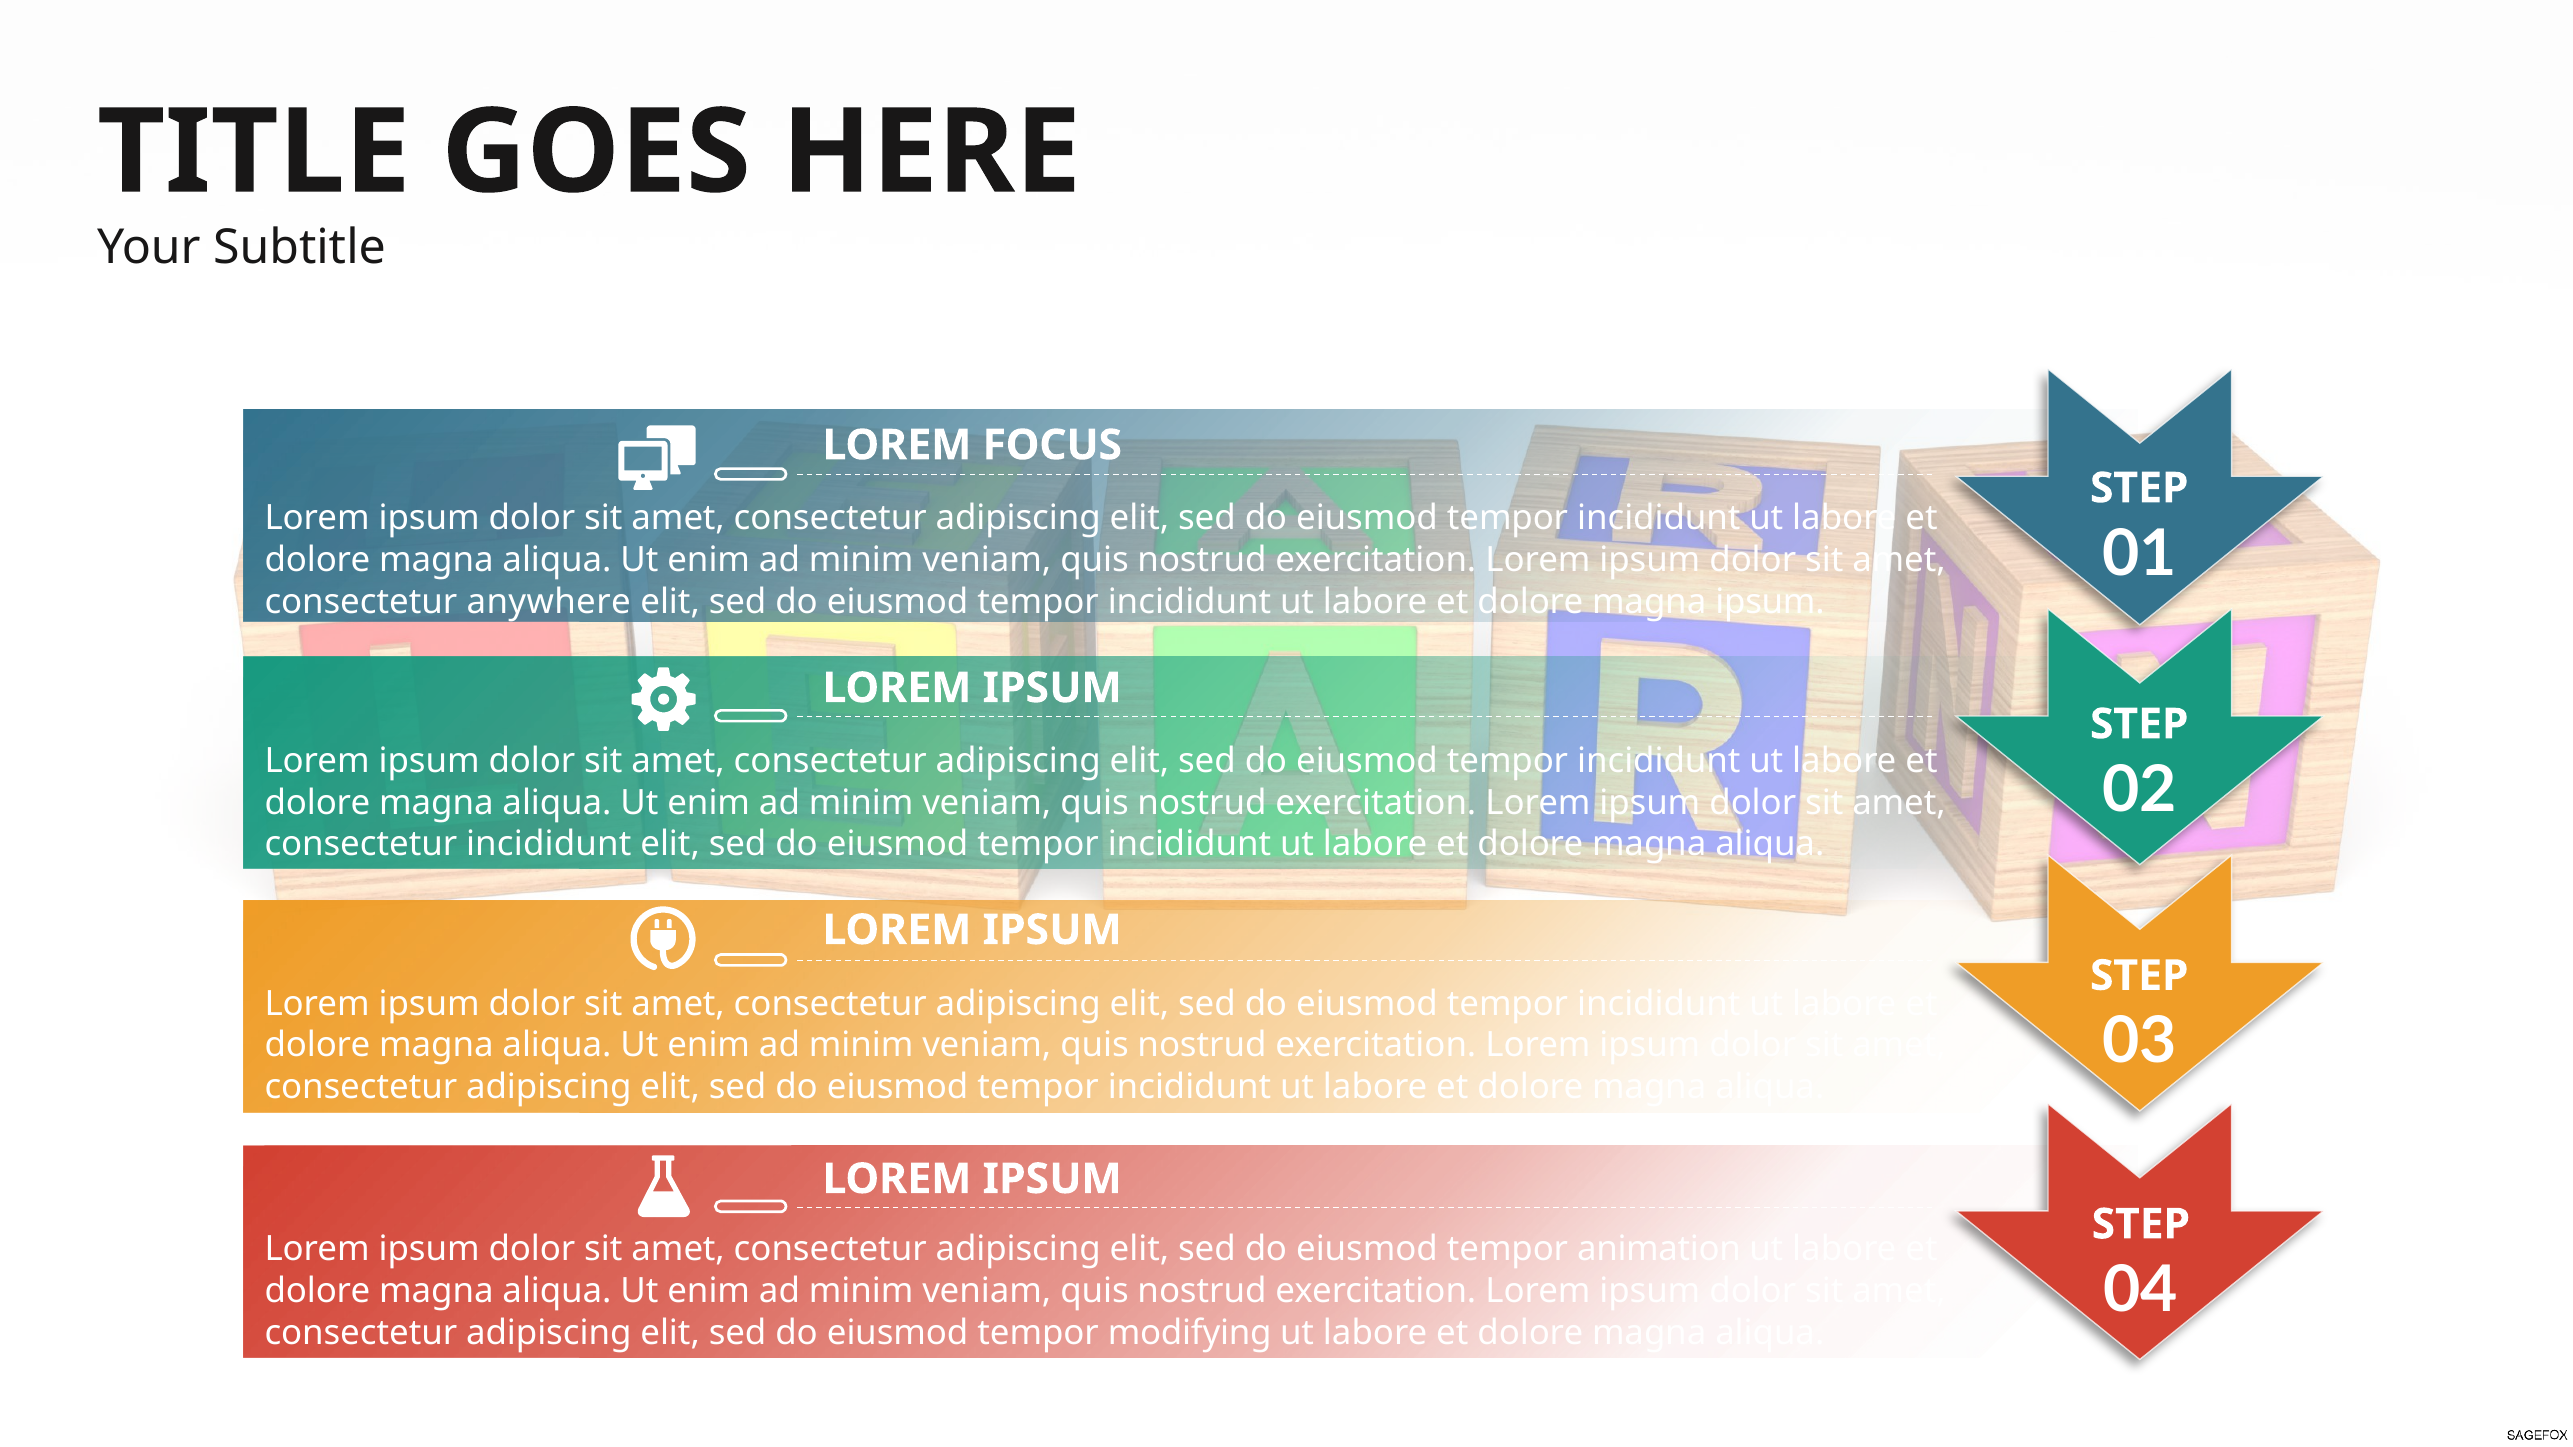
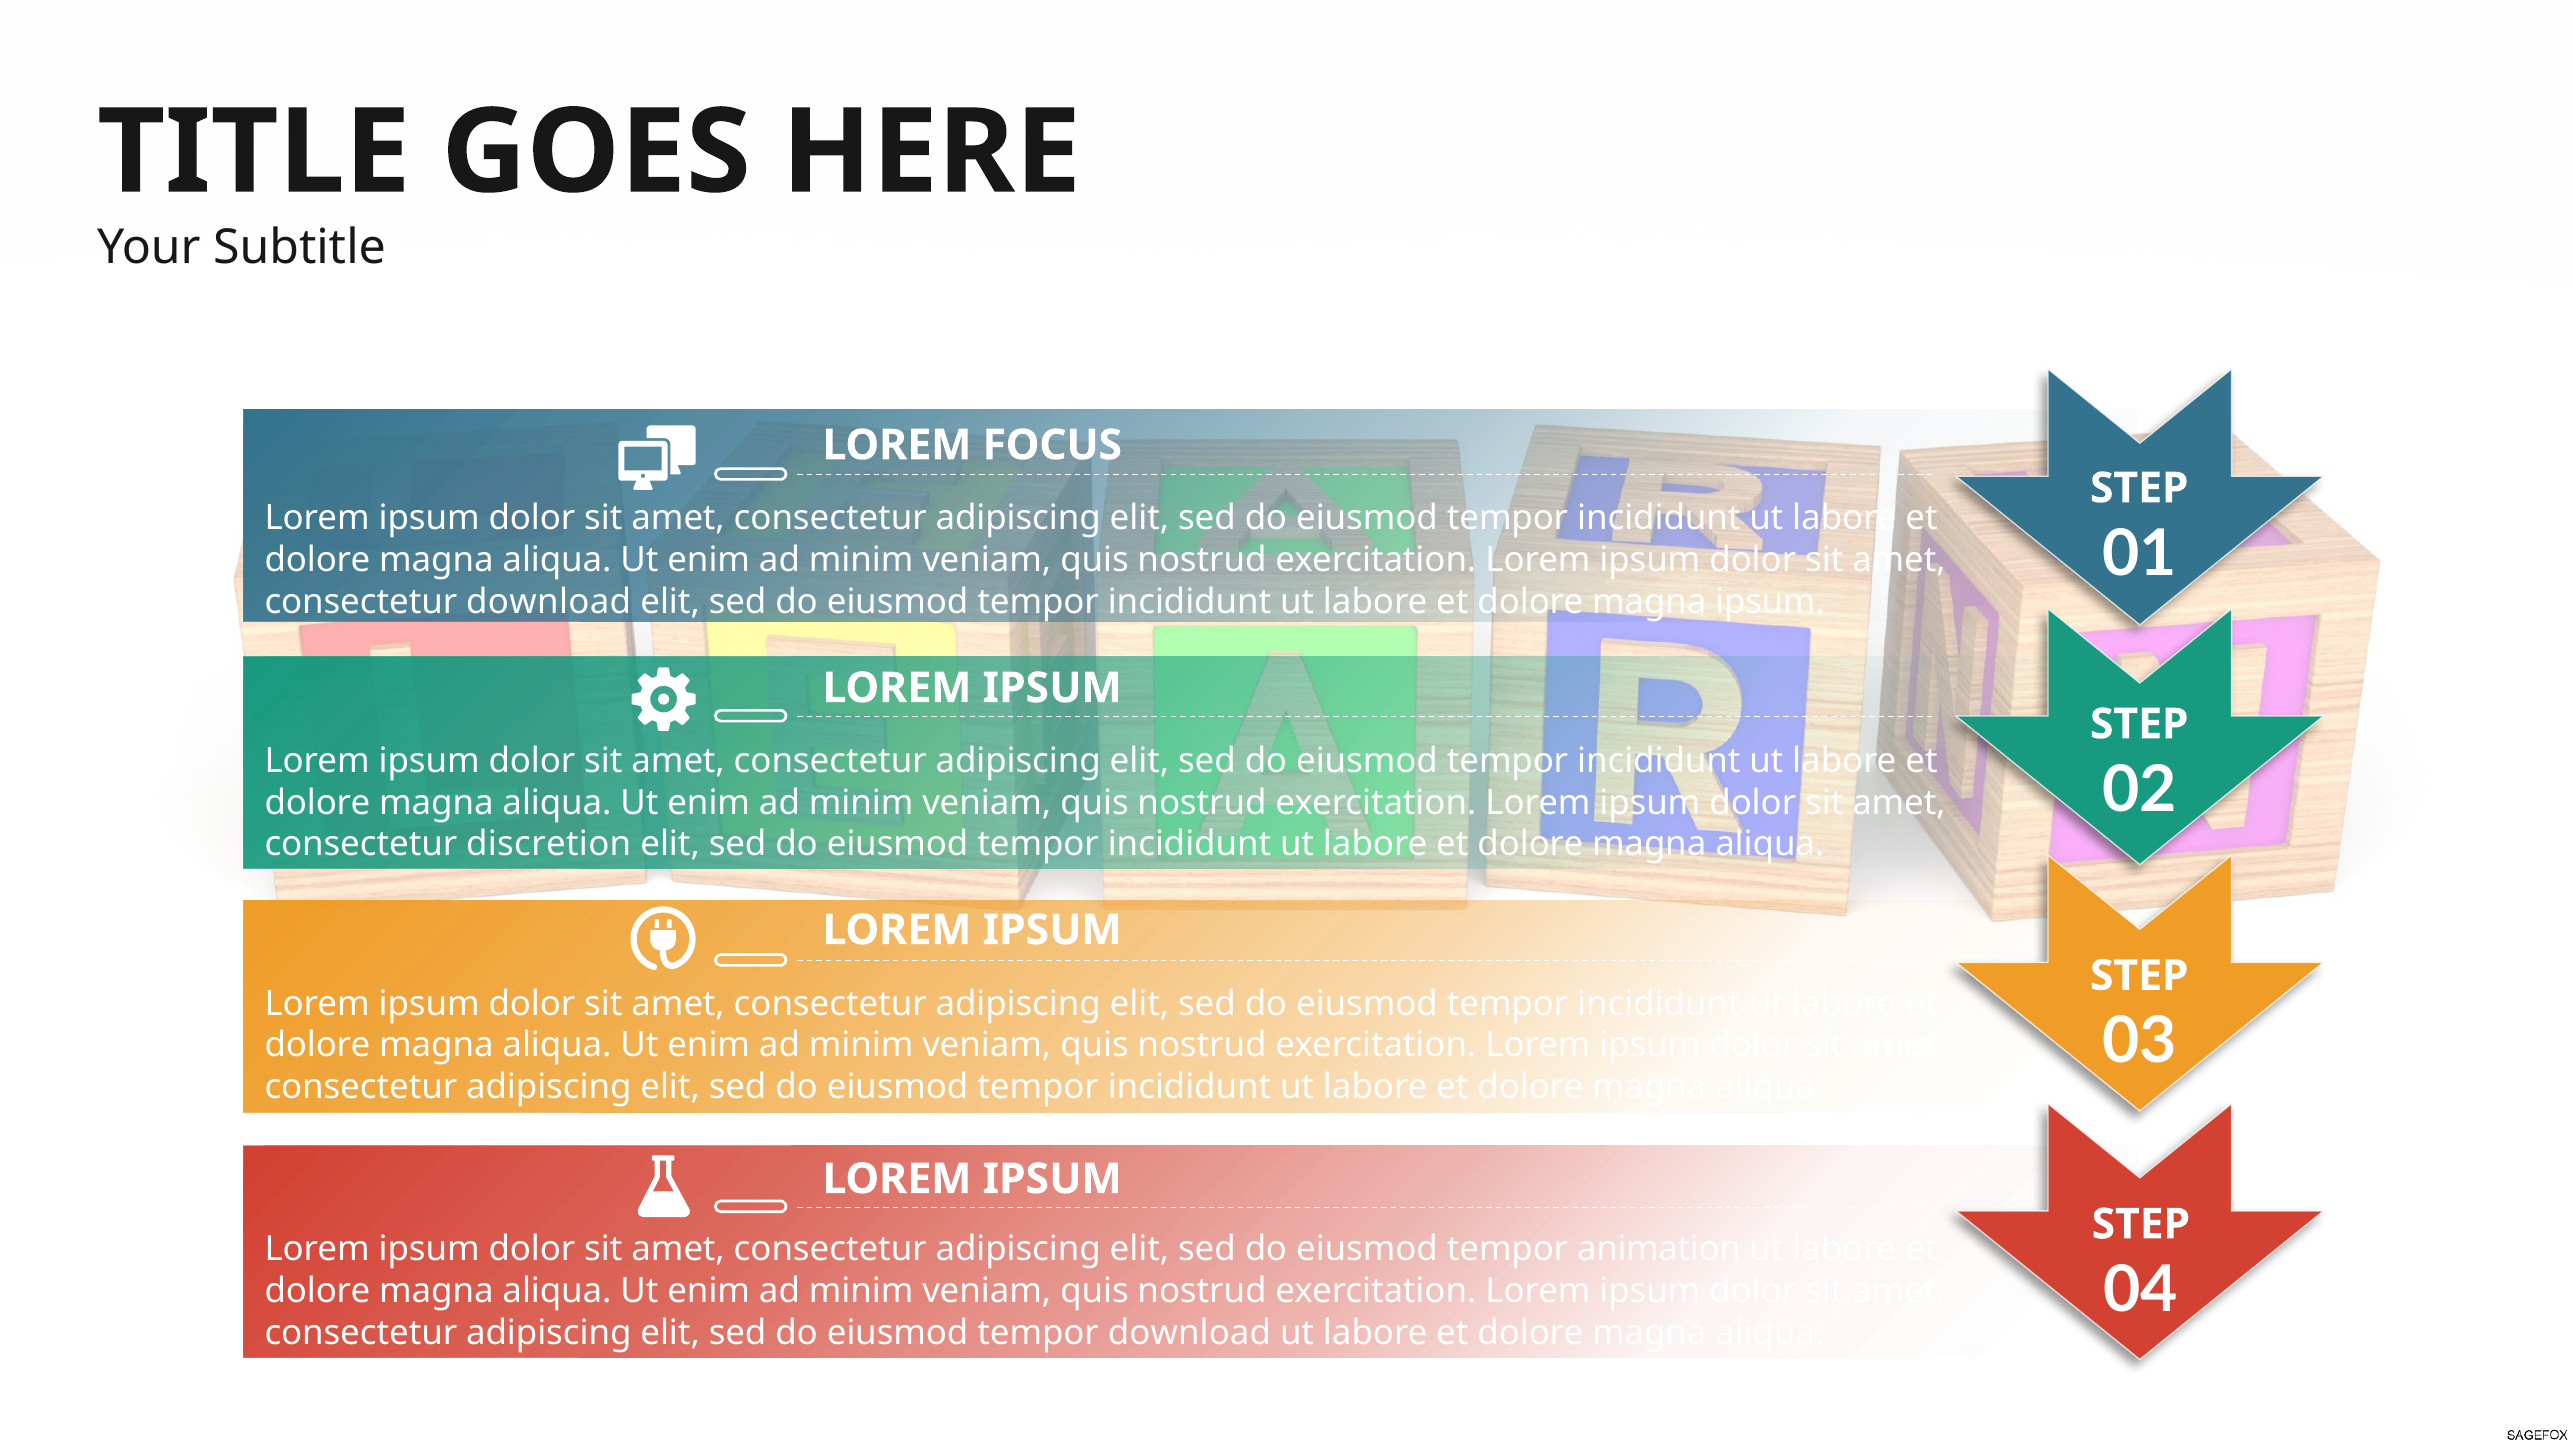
consectetur anywhere: anywhere -> download
consectetur incididunt: incididunt -> discretion
tempor modifying: modifying -> download
